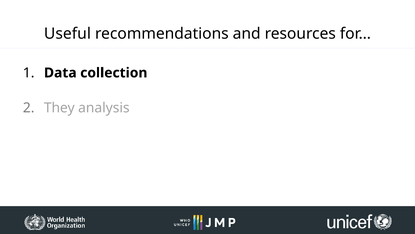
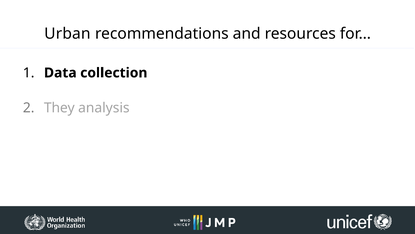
Useful: Useful -> Urban
